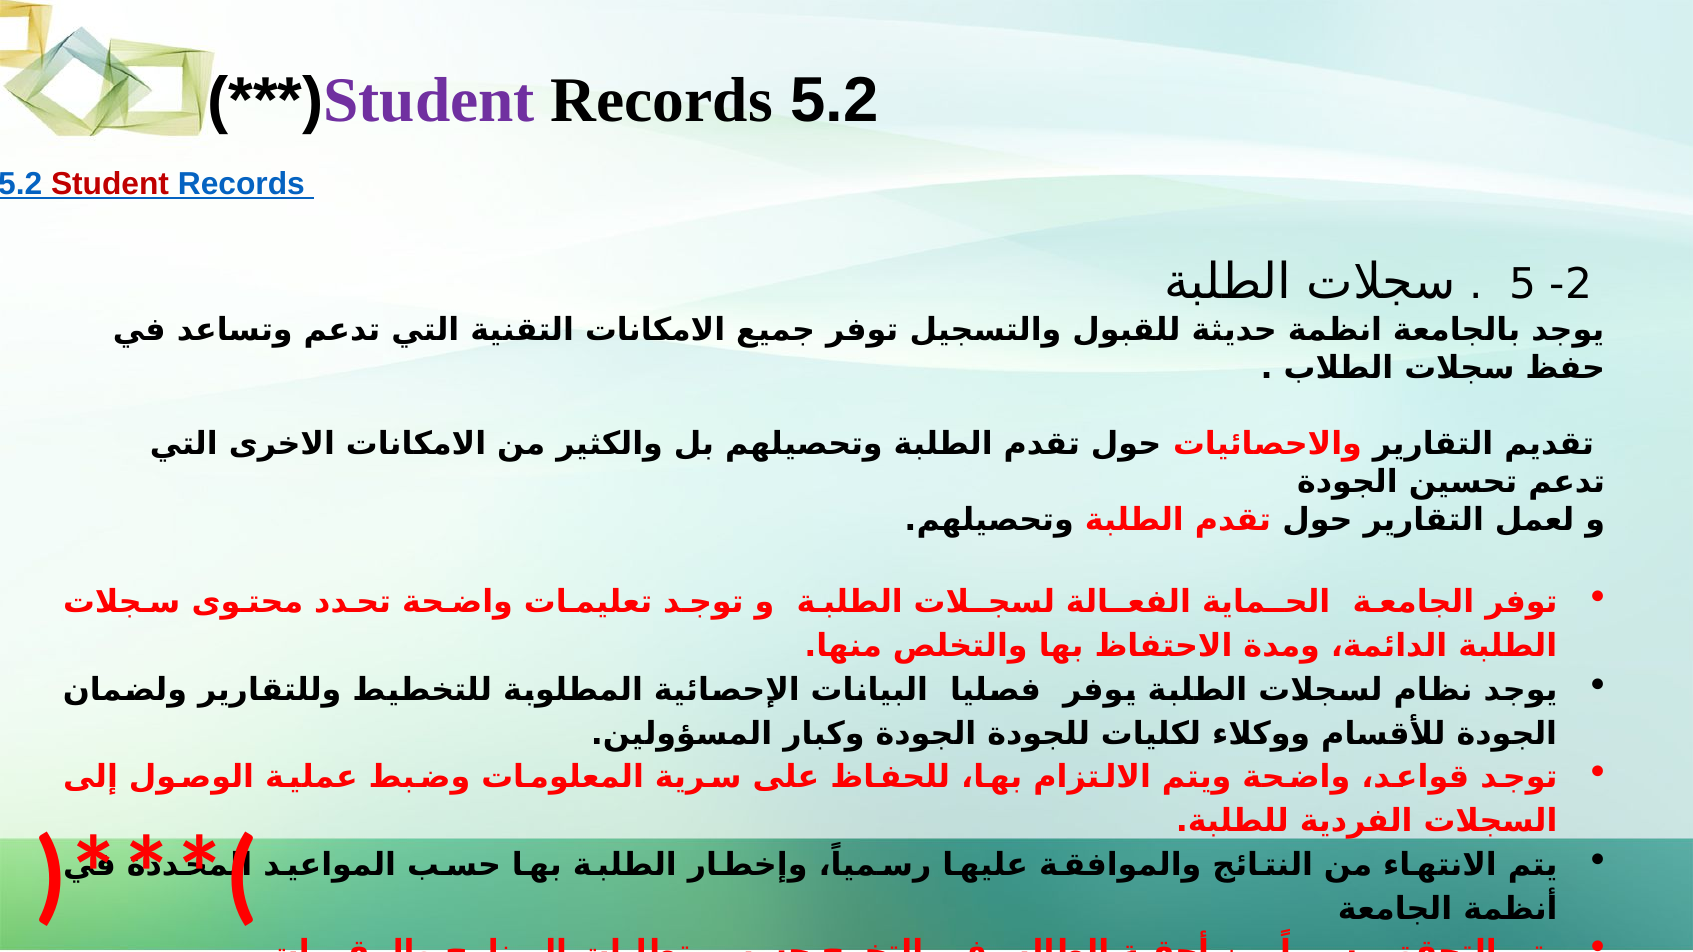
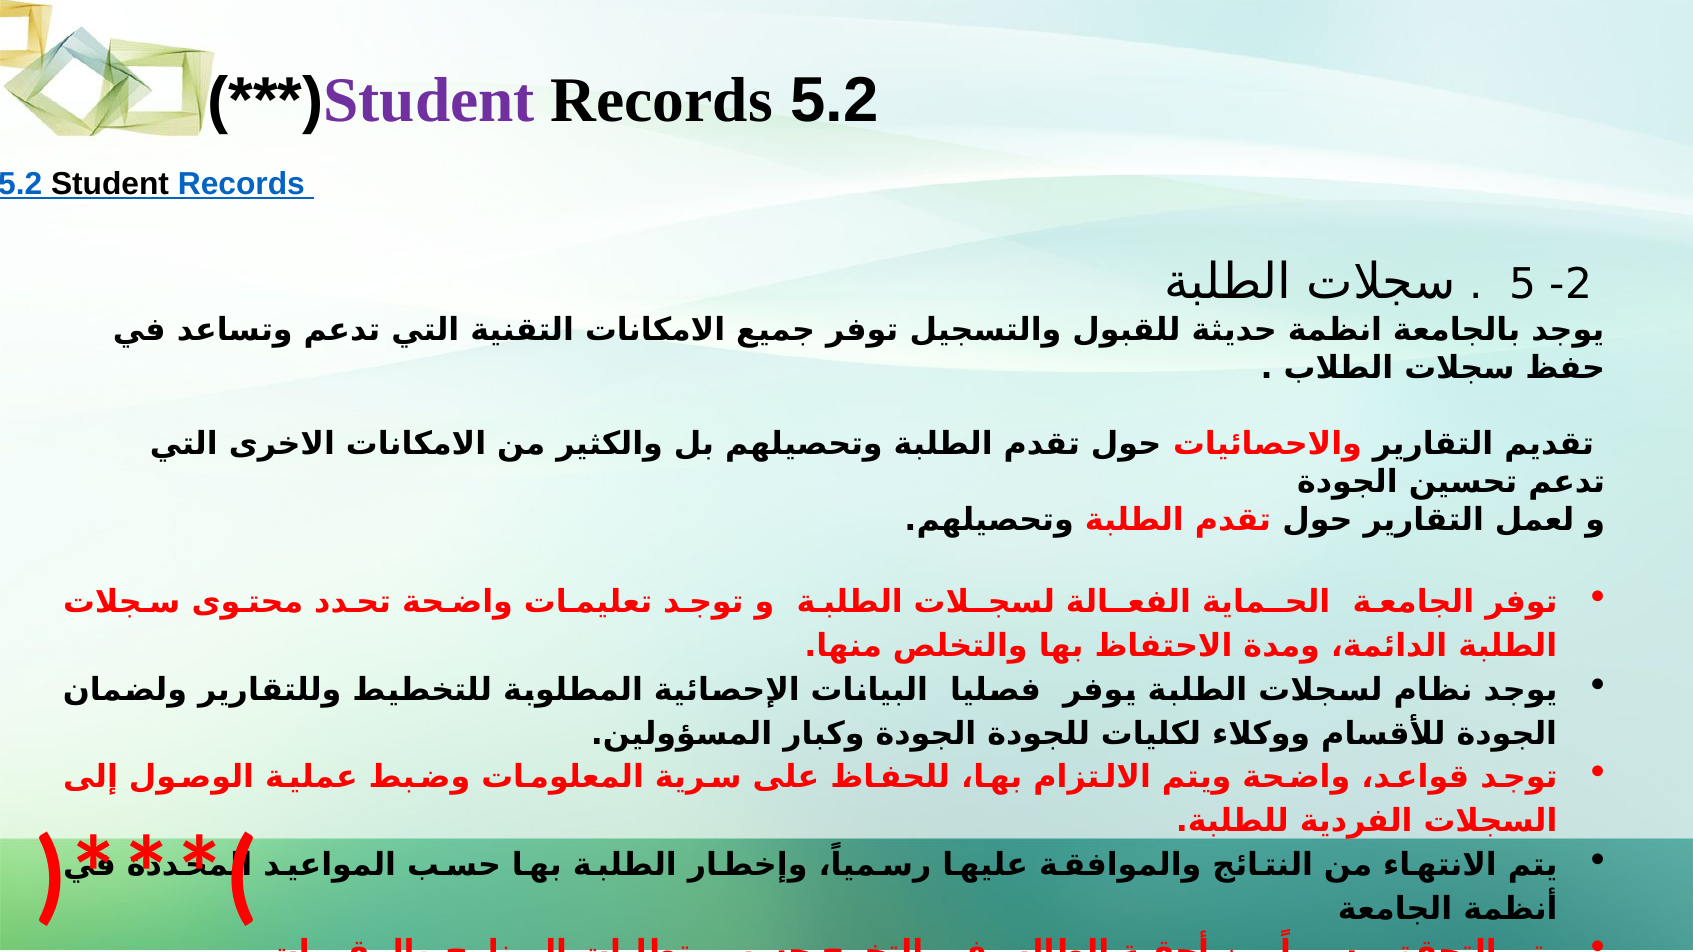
Student at (110, 184) colour: red -> black
